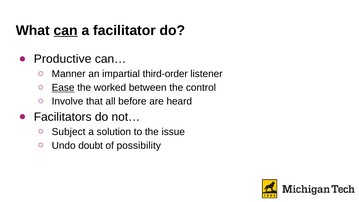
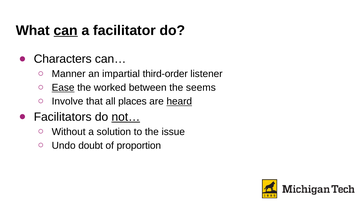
Productive: Productive -> Characters
control: control -> seems
before: before -> places
heard underline: none -> present
not… underline: none -> present
Subject: Subject -> Without
possibility: possibility -> proportion
